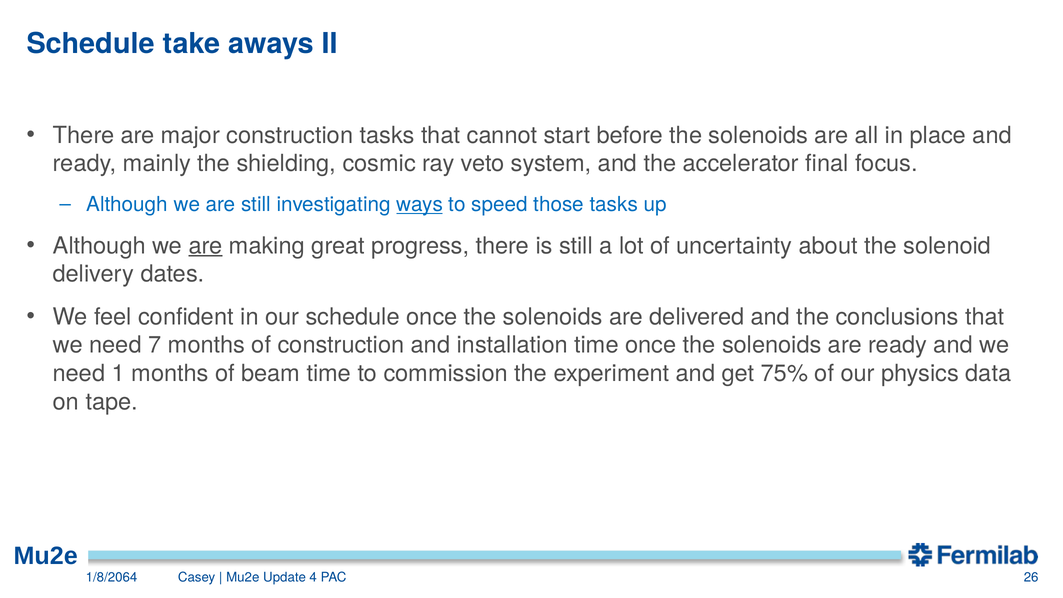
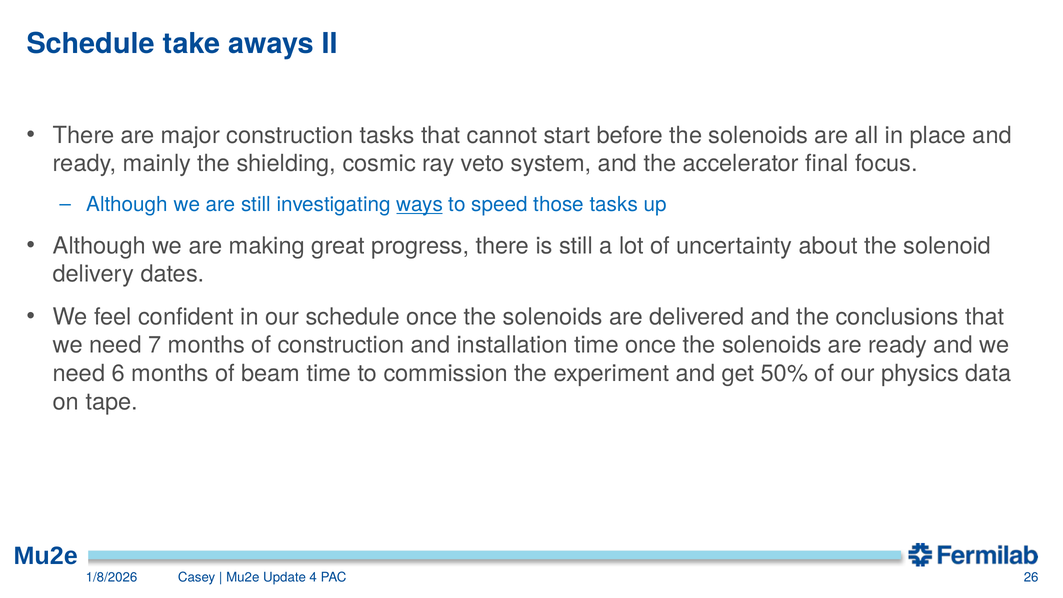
are at (206, 246) underline: present -> none
1: 1 -> 6
75%: 75% -> 50%
1/8/2064: 1/8/2064 -> 1/8/2026
